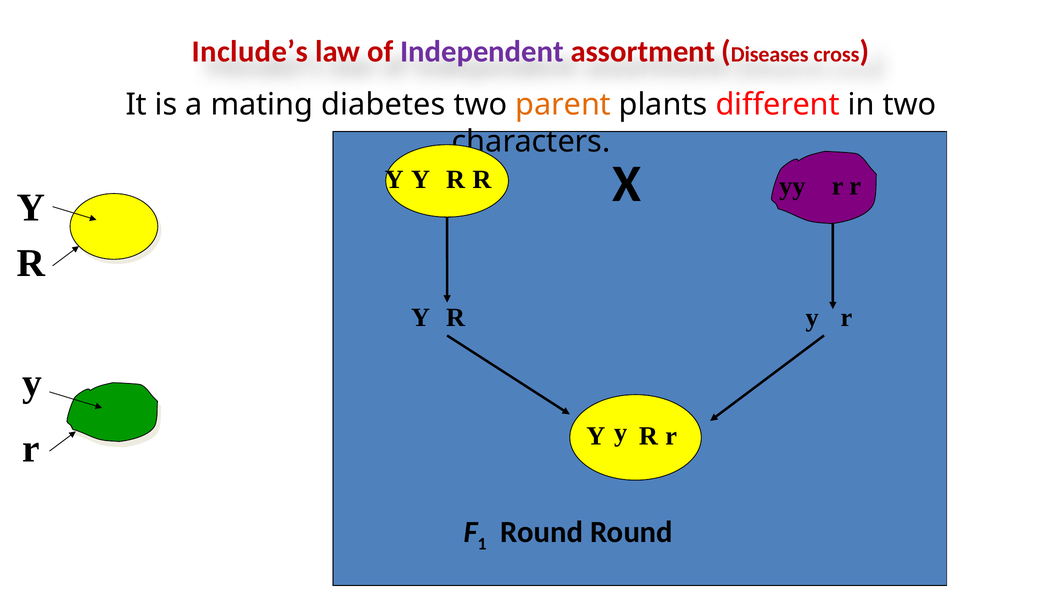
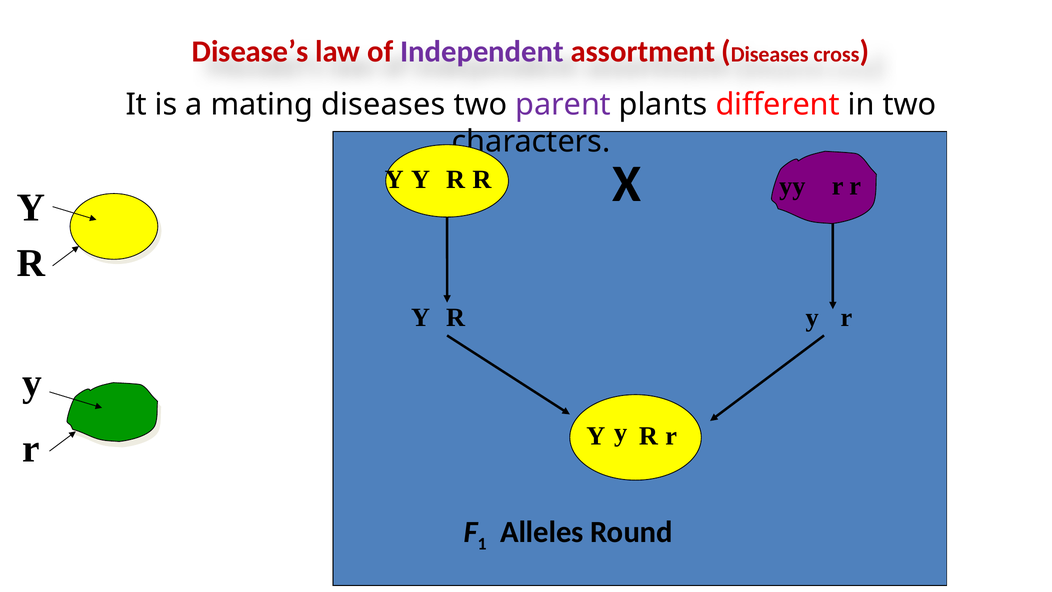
Include’s: Include’s -> Disease’s
mating diabetes: diabetes -> diseases
parent colour: orange -> purple
Round at (542, 532): Round -> Alleles
